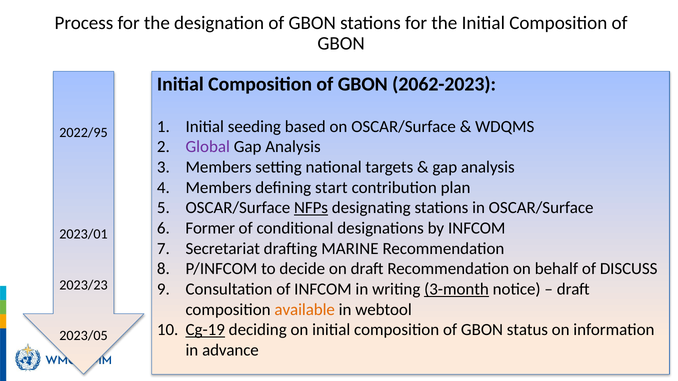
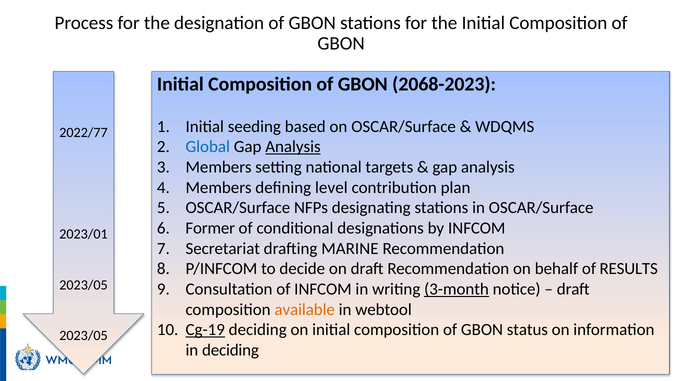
2062-2023: 2062-2023 -> 2068-2023
2022/95: 2022/95 -> 2022/77
Global colour: purple -> blue
Analysis at (293, 147) underline: none -> present
start: start -> level
NFPs underline: present -> none
DISCUSS: DISCUSS -> RESULTS
2023/23 at (83, 285): 2023/23 -> 2023/05
in advance: advance -> deciding
